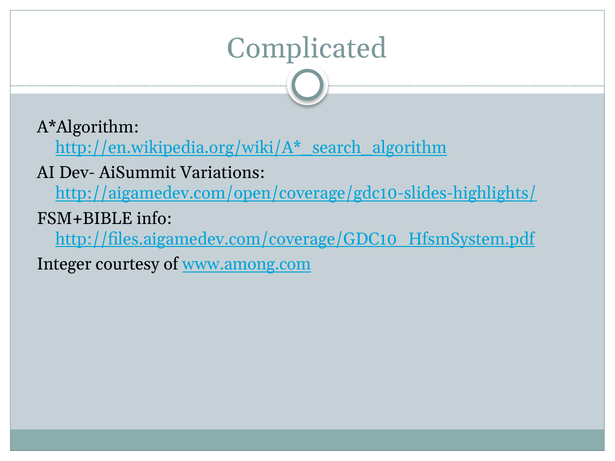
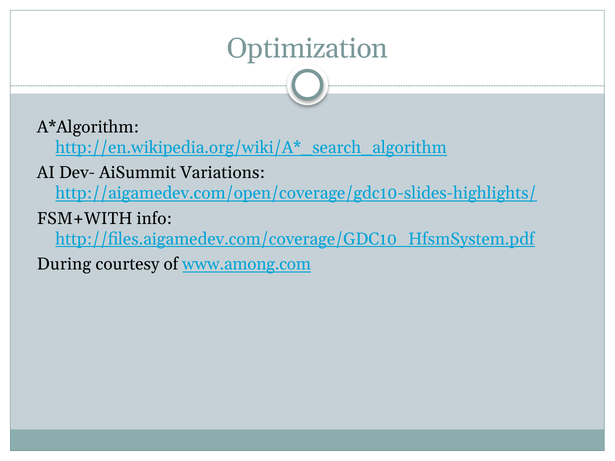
Complicated: Complicated -> Optimization
FSM+BIBLE: FSM+BIBLE -> FSM+WITH
Integer: Integer -> During
